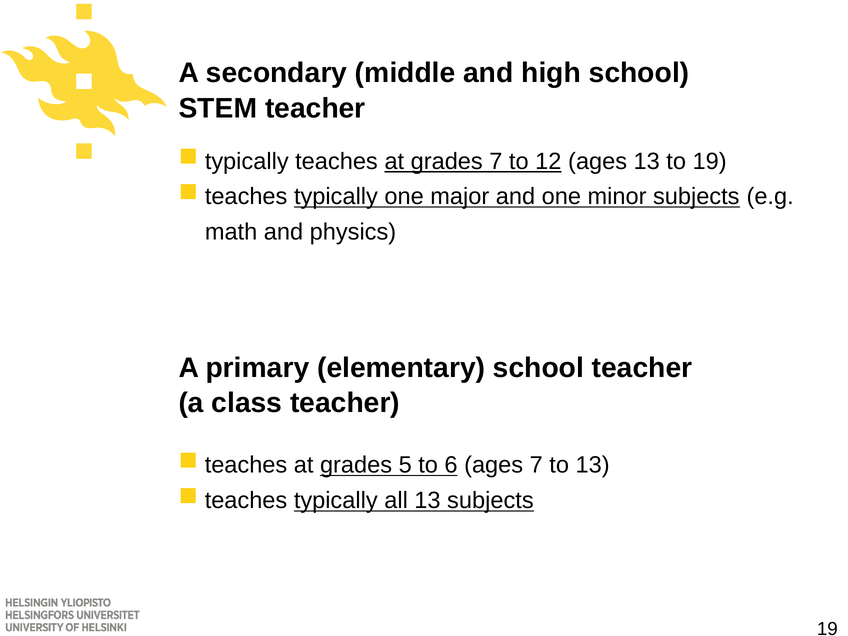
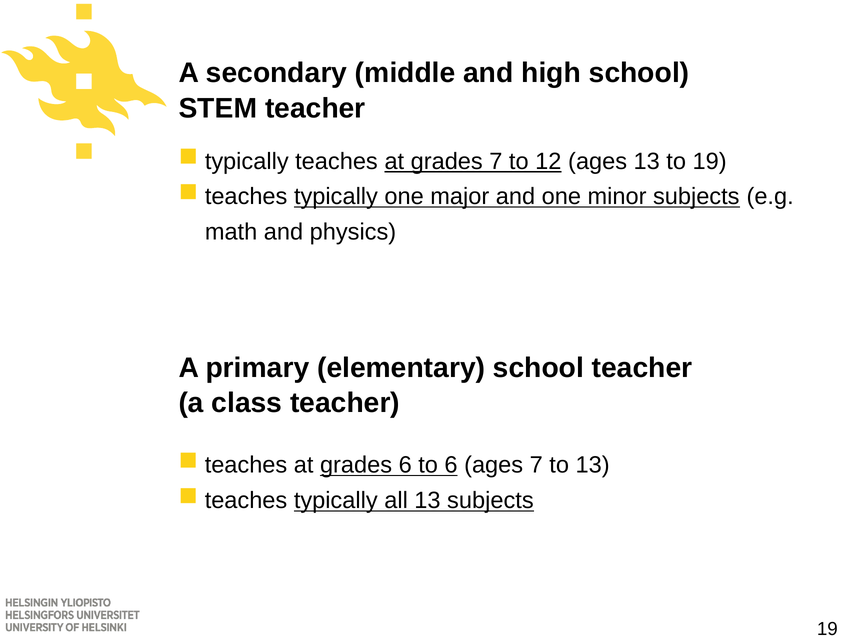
grades 5: 5 -> 6
